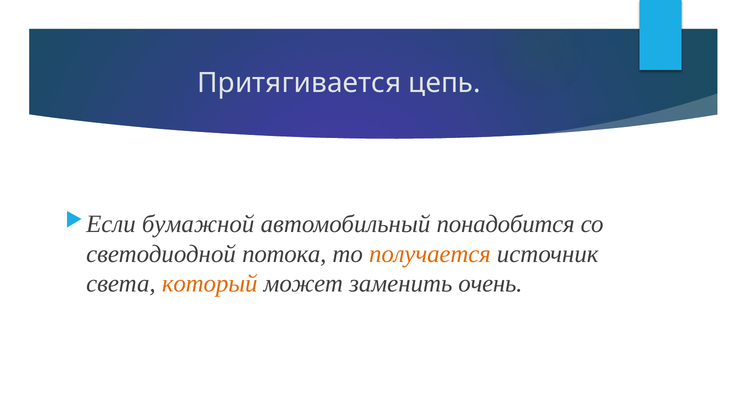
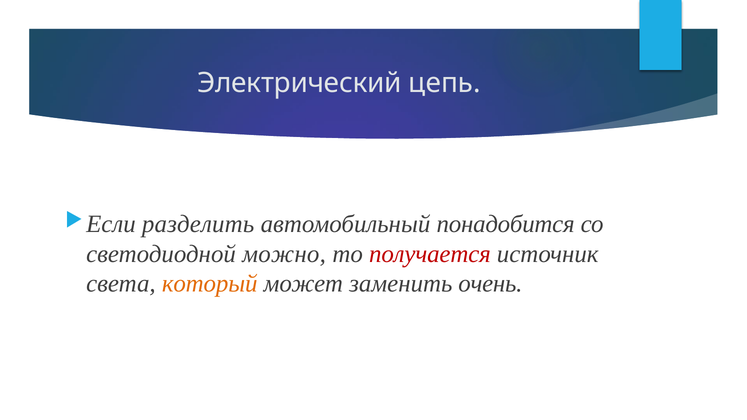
Притягивается: Притягивается -> Электрический
бумажной: бумажной -> разделить
потока: потока -> можно
получается colour: orange -> red
